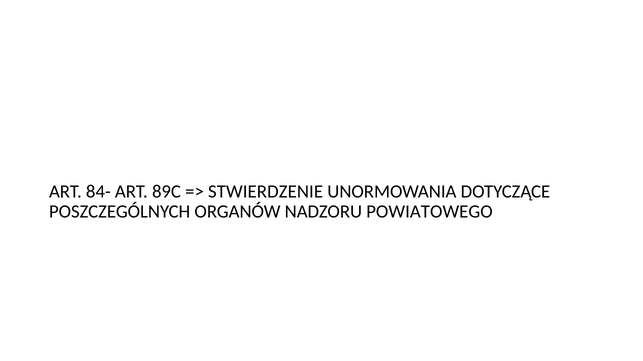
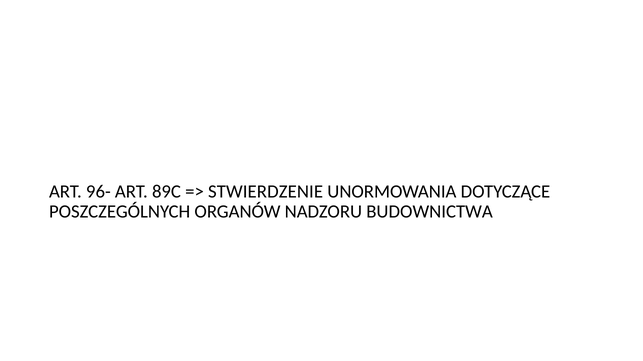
84-: 84- -> 96-
POWIATOWEGO: POWIATOWEGO -> BUDOWNICTWA
